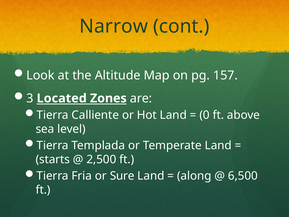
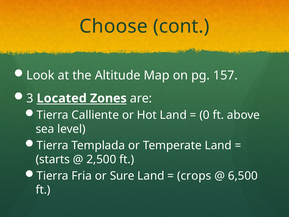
Narrow: Narrow -> Choose
along: along -> crops
